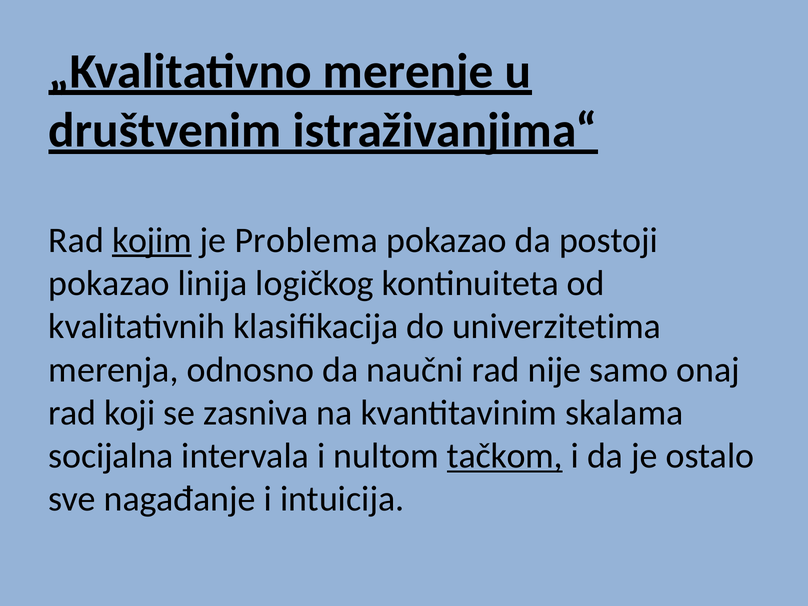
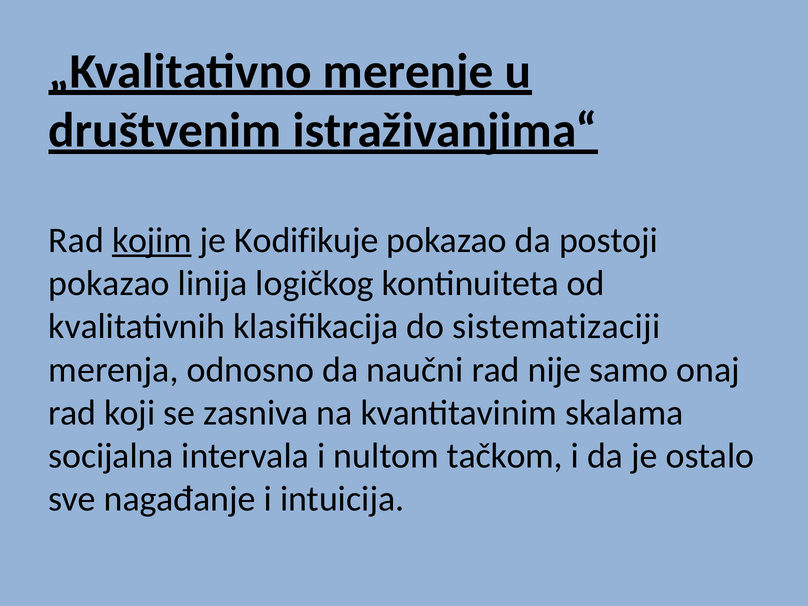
Problema: Problema -> Kodifikuje
univerzitetima: univerzitetima -> sistematizaciji
tačkom underline: present -> none
